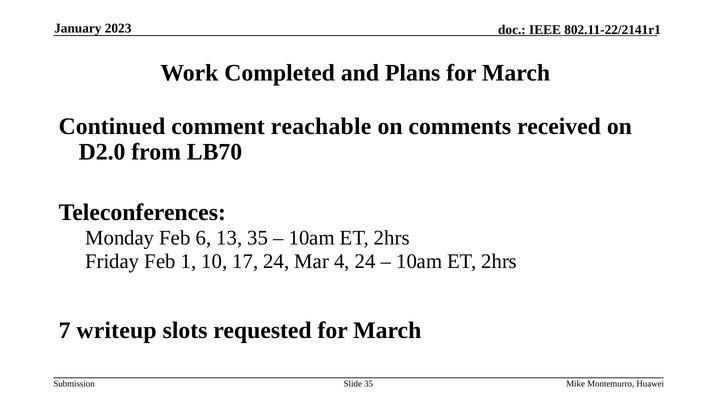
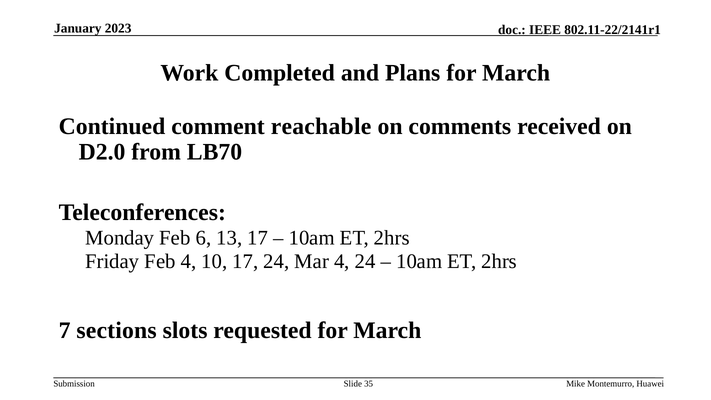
13 35: 35 -> 17
Feb 1: 1 -> 4
writeup: writeup -> sections
